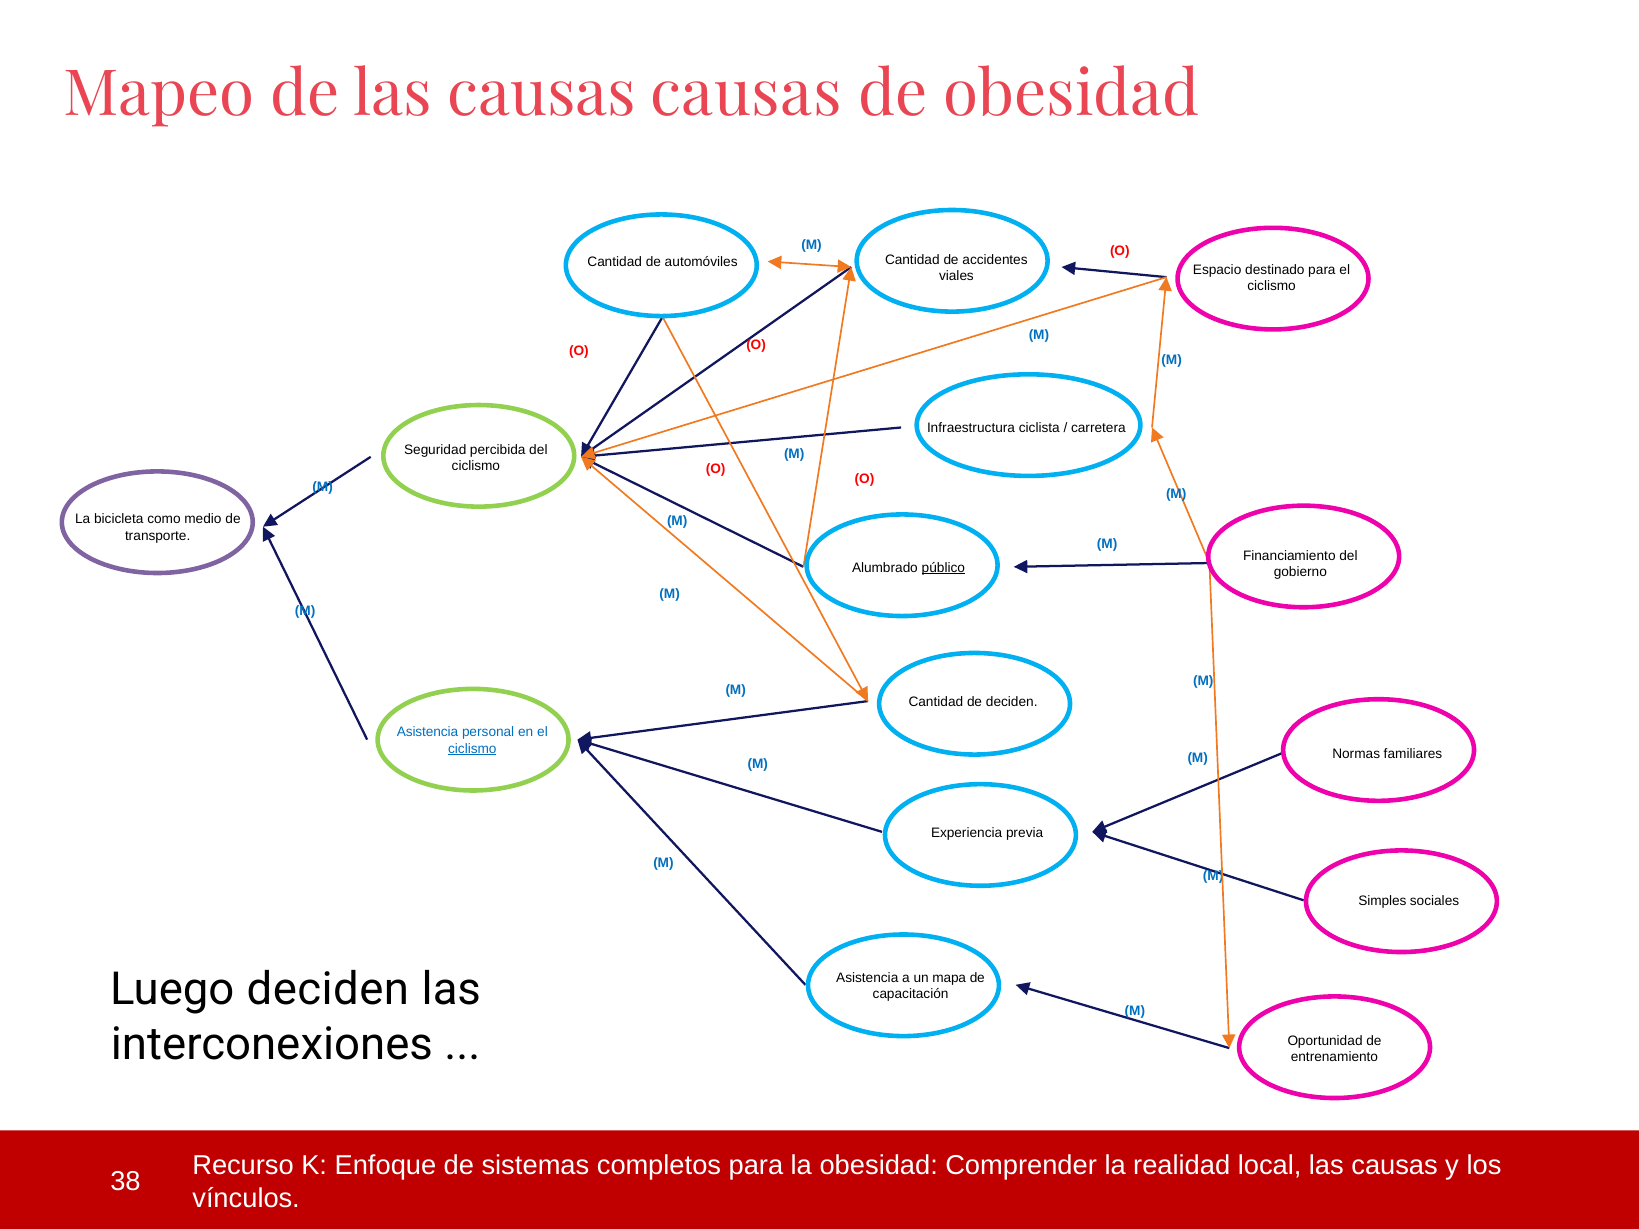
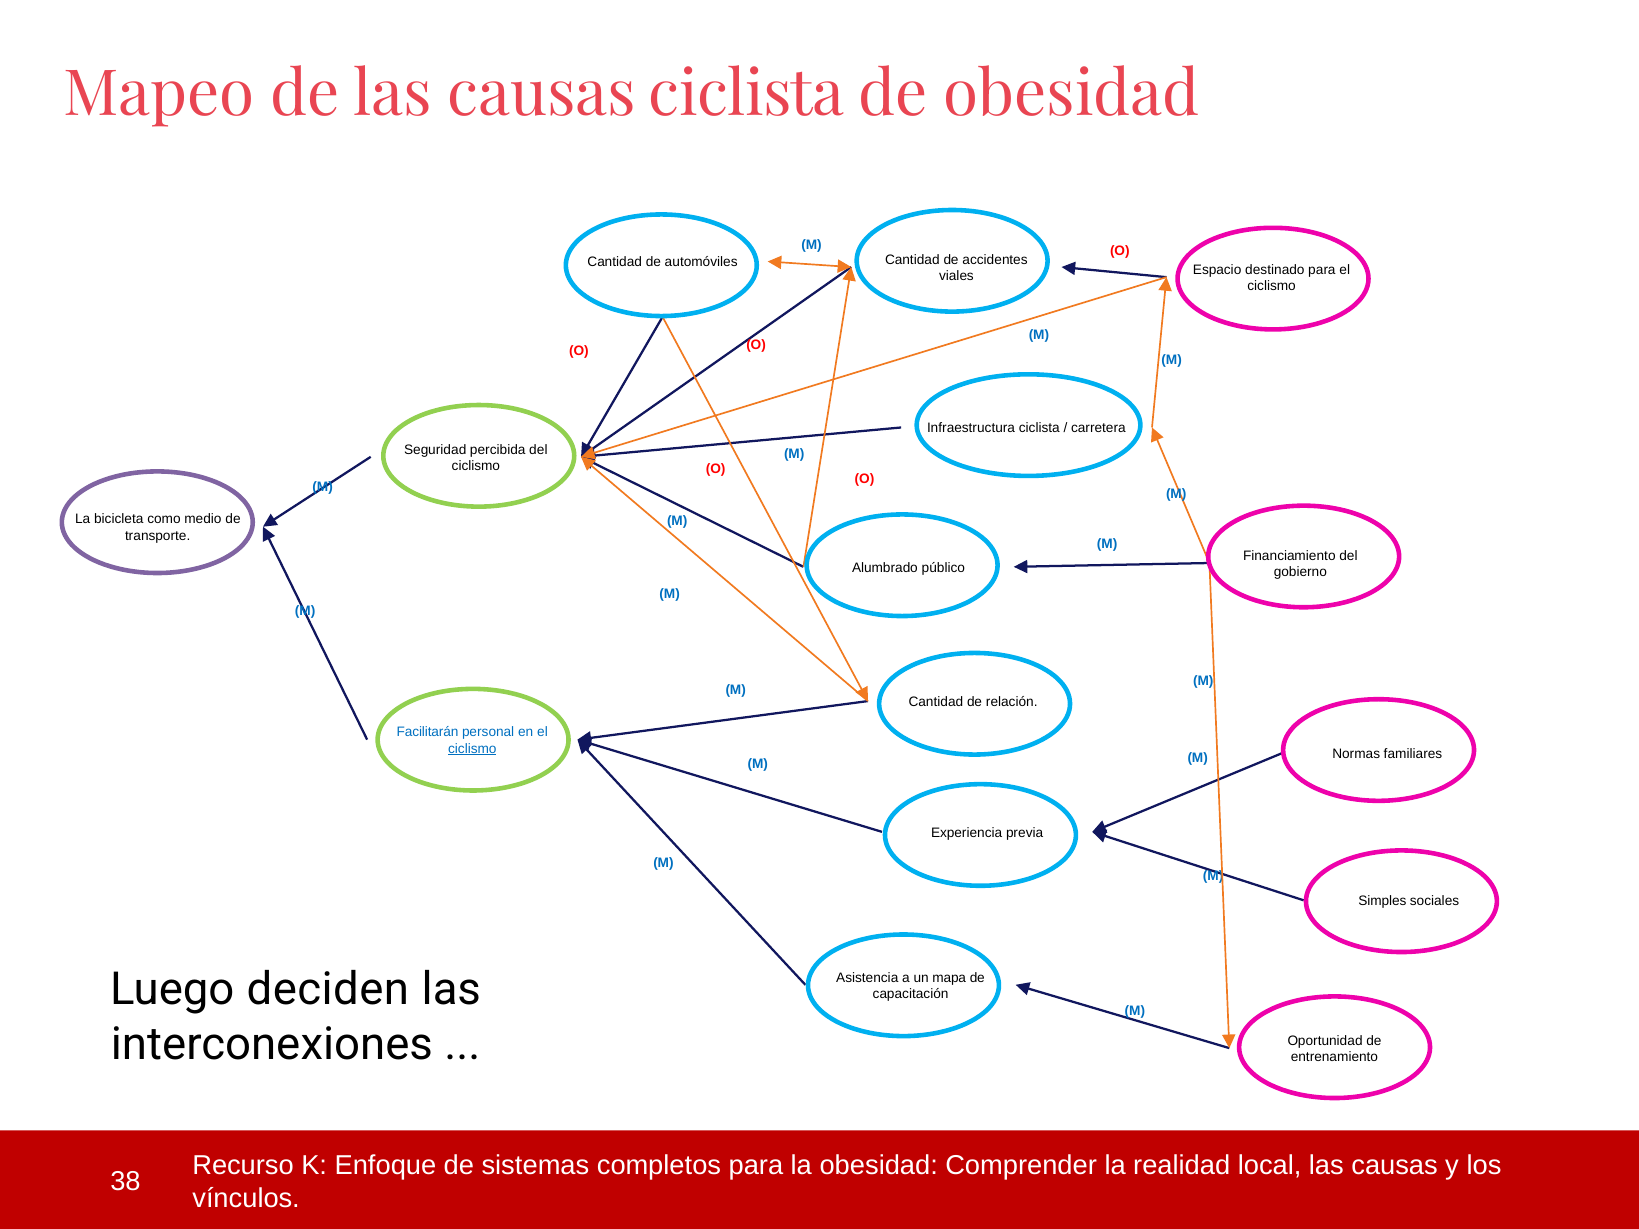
causas causas: causas -> ciclista
público underline: present -> none
de deciden: deciden -> relación
Asistencia at (428, 733): Asistencia -> Facilitarán
